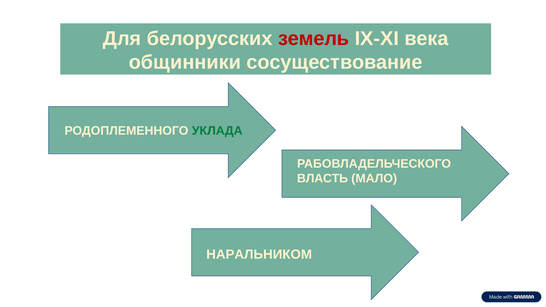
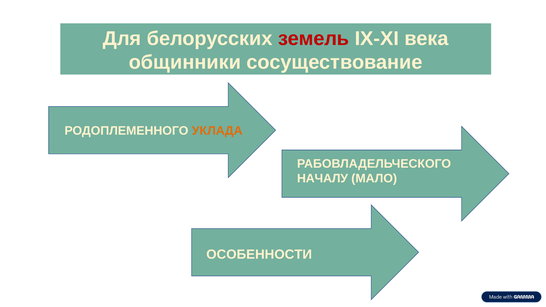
УКЛАДА colour: green -> orange
ВЛАСТЬ: ВЛАСТЬ -> НАЧАЛУ
НАРАЛЬНИКОМ: НАРАЛЬНИКОМ -> ОСОБЕННОСТИ
